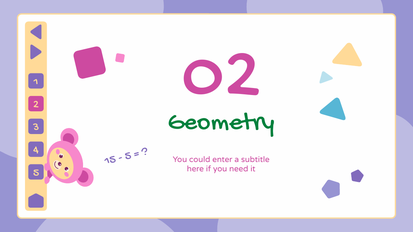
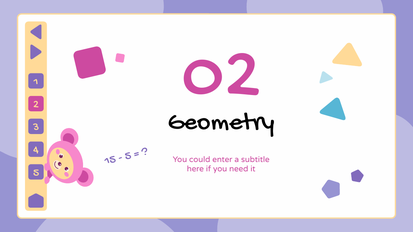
Geometry colour: green -> black
